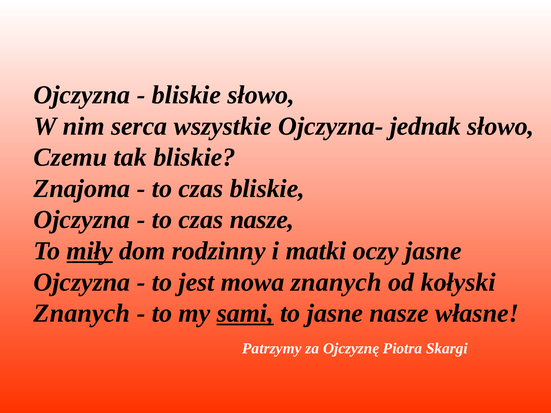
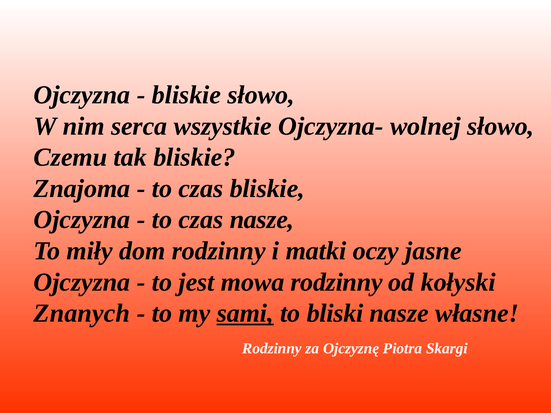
jednak: jednak -> wolnej
miły underline: present -> none
mowa znanych: znanych -> rodzinny
to jasne: jasne -> bliski
Patrzymy at (272, 349): Patrzymy -> Rodzinny
